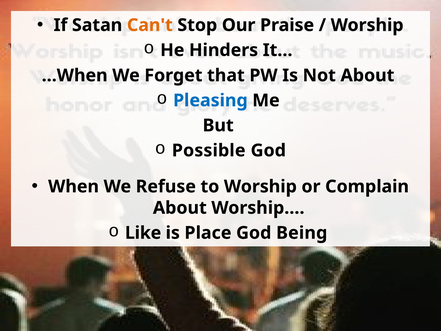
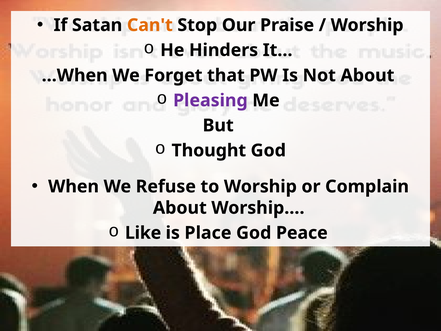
Pleasing colour: blue -> purple
Possible: Possible -> Thought
Being: Being -> Peace
